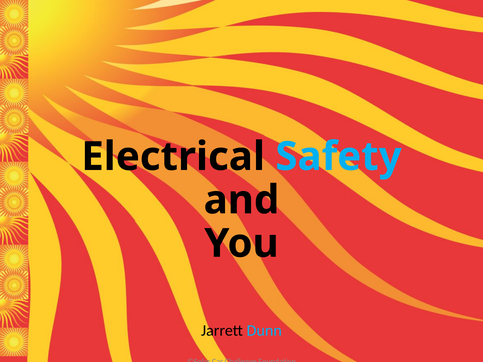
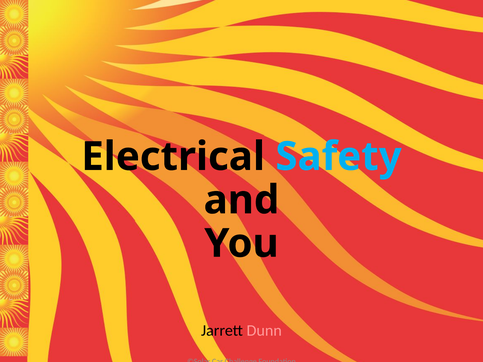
Dunn colour: light blue -> pink
